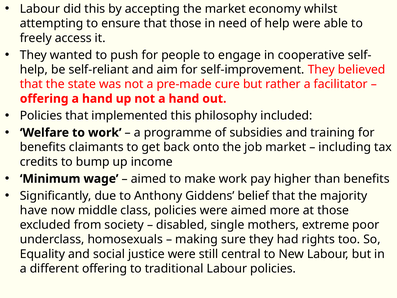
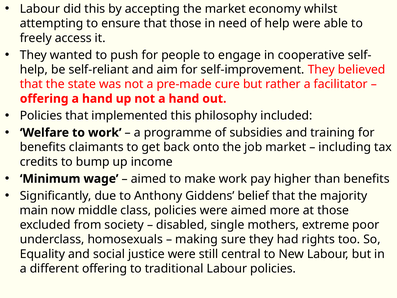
have: have -> main
